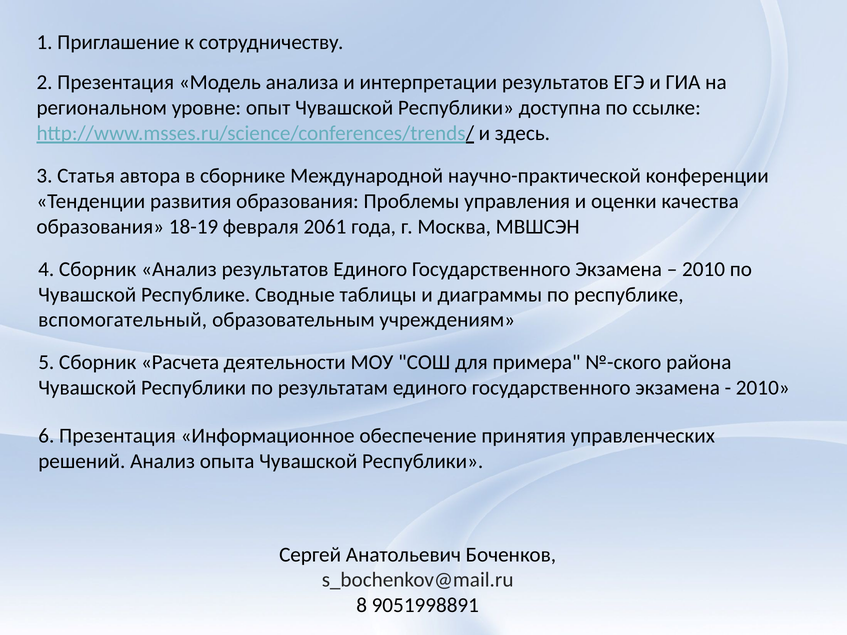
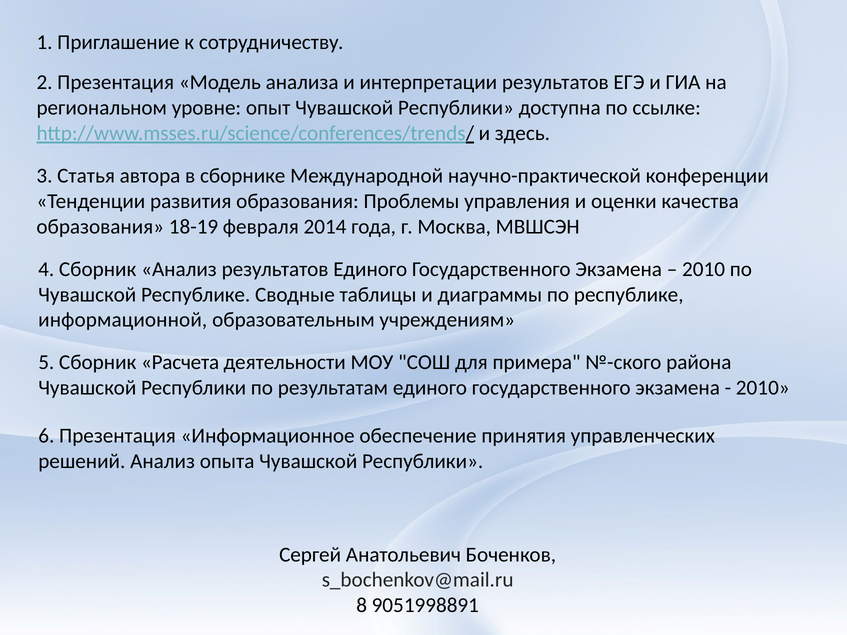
2061: 2061 -> 2014
вспомогательный: вспомогательный -> информационной
